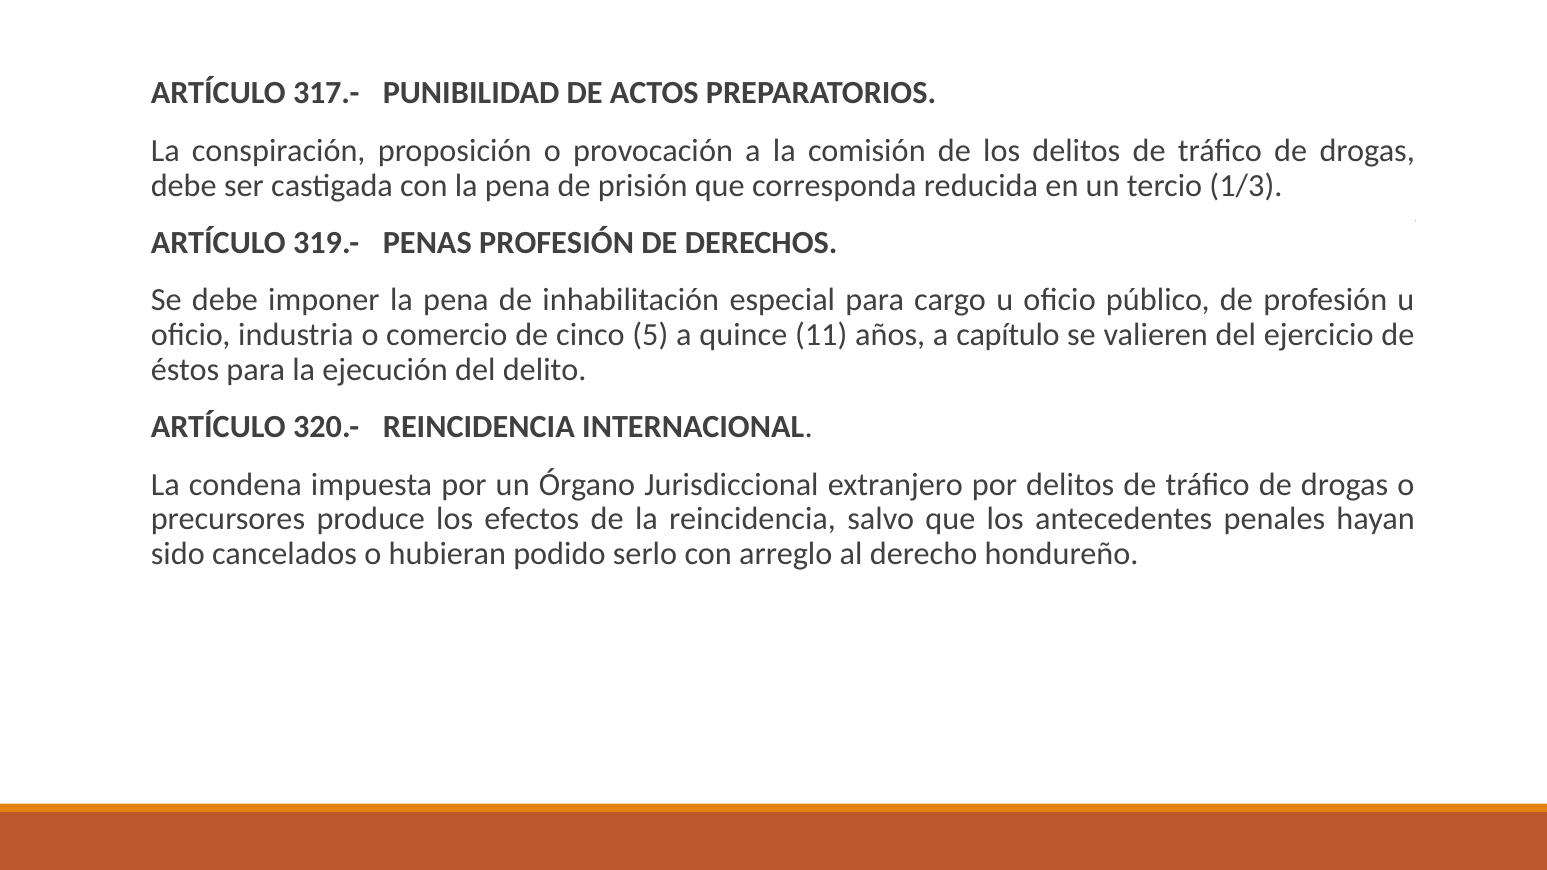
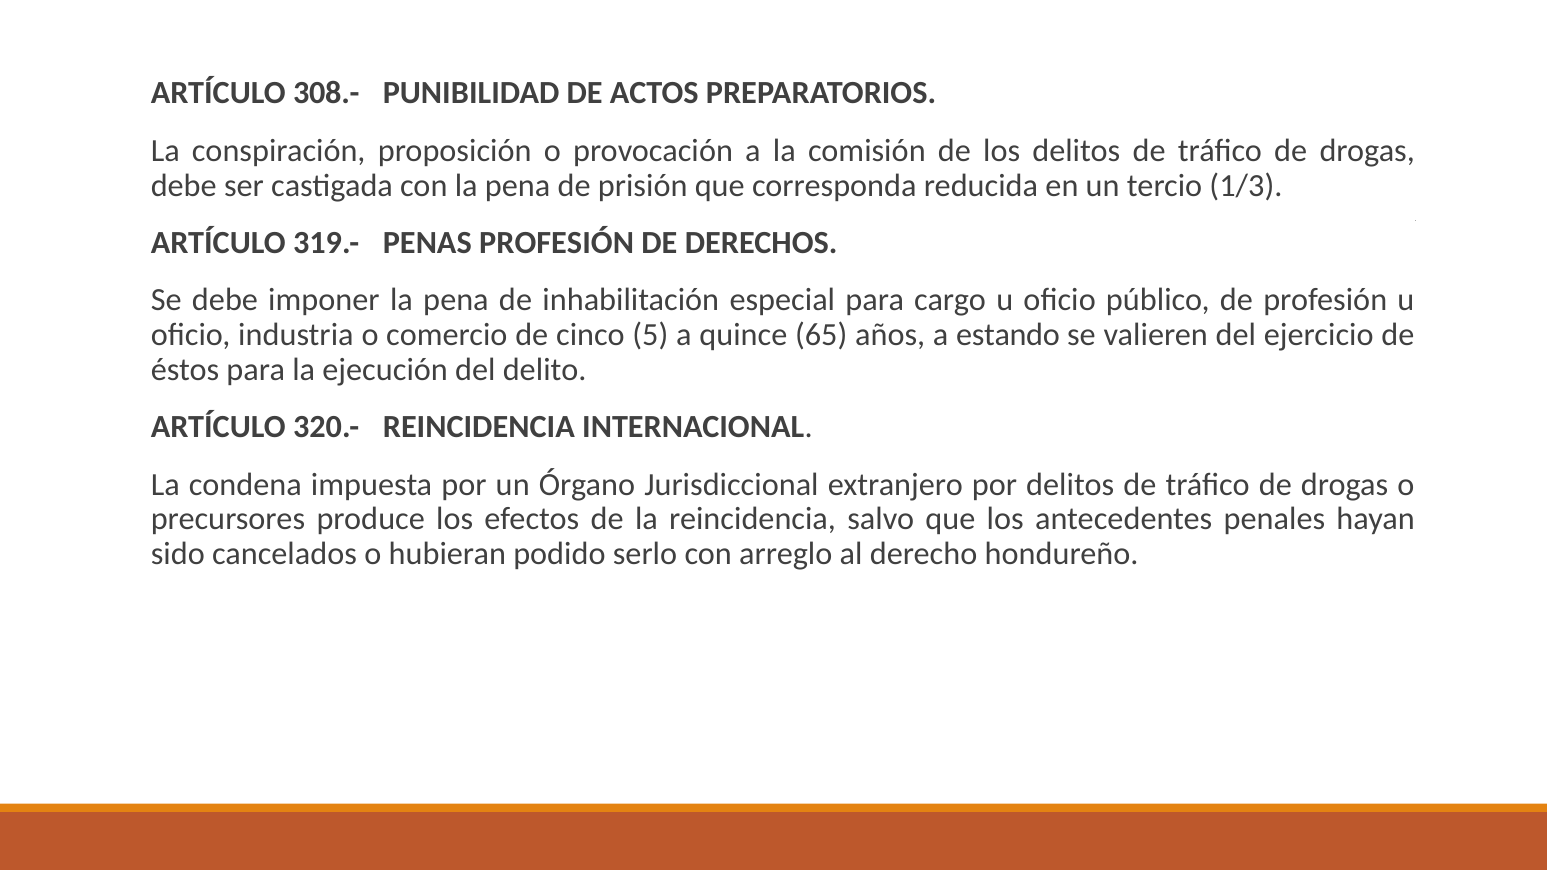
317.-: 317.- -> 308.-
11: 11 -> 65
capítulo: capítulo -> estando
